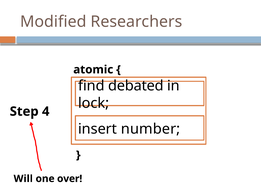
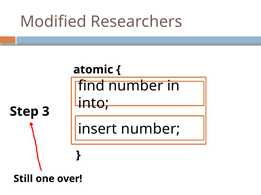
find debated: debated -> number
lock: lock -> into
4: 4 -> 3
Will: Will -> Still
